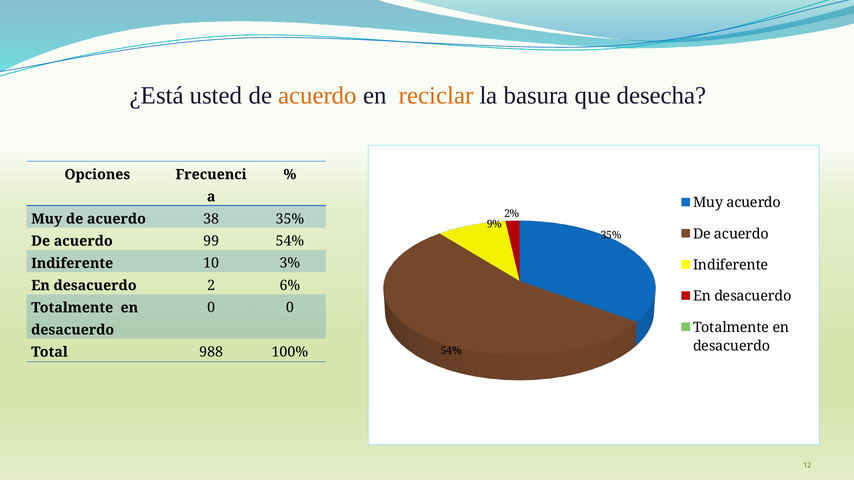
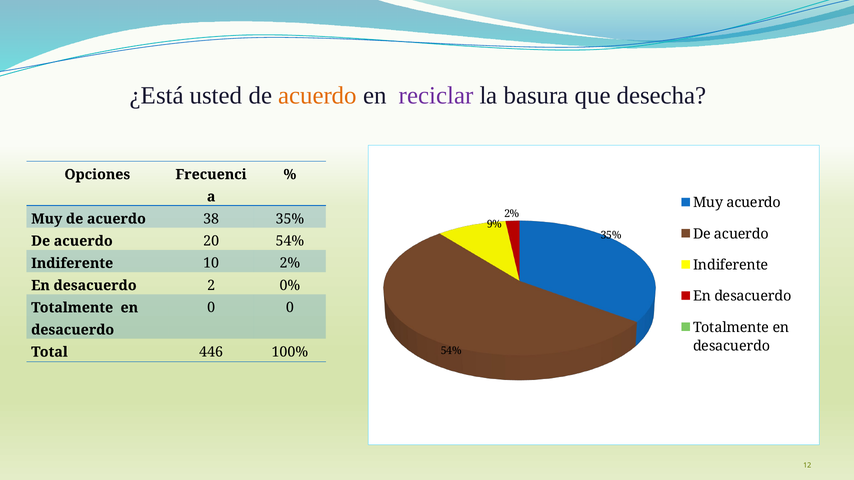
reciclar colour: orange -> purple
99: 99 -> 20
10 3%: 3% -> 2%
6%: 6% -> 0%
988: 988 -> 446
